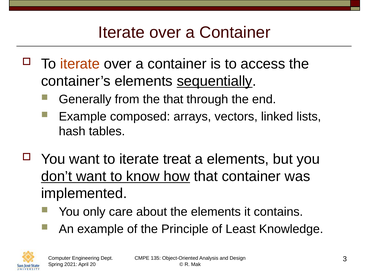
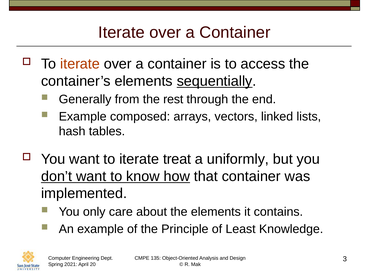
the that: that -> rest
a elements: elements -> uniformly
